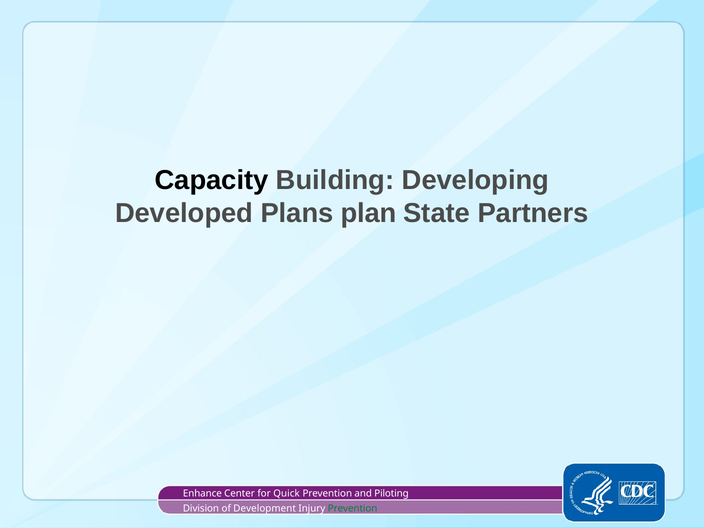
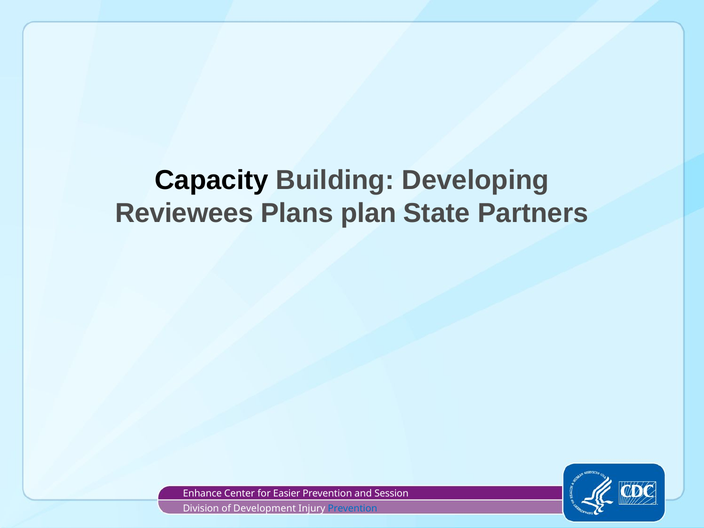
Developed: Developed -> Reviewees
Quick: Quick -> Easier
Piloting: Piloting -> Session
Prevention at (353, 508) colour: green -> blue
